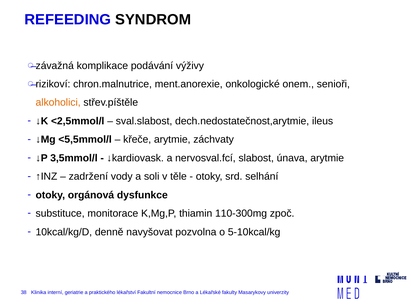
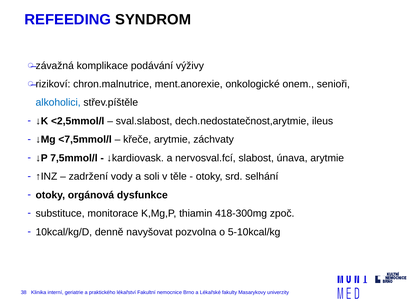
alkoholici colour: orange -> blue
<5,5mmol/l: <5,5mmol/l -> <7,5mmol/l
3,5mmol/l: 3,5mmol/l -> 7,5mmol/l
110-300mg: 110-300mg -> 418-300mg
